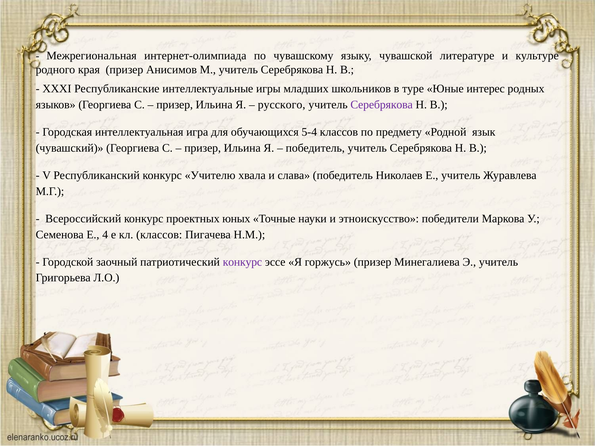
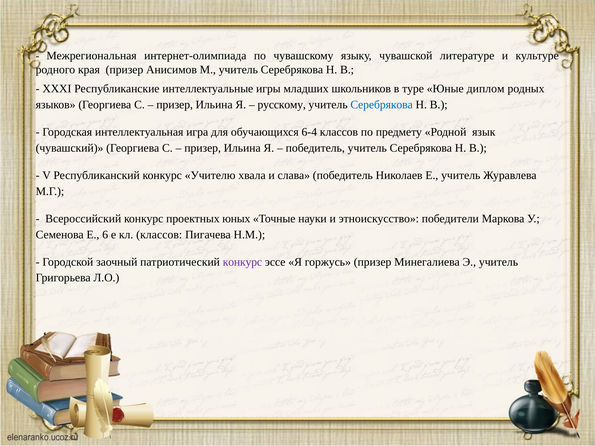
интерес: интерес -> диплом
русского: русского -> русскому
Серебрякова at (382, 105) colour: purple -> blue
5-4: 5-4 -> 6-4
4: 4 -> 6
